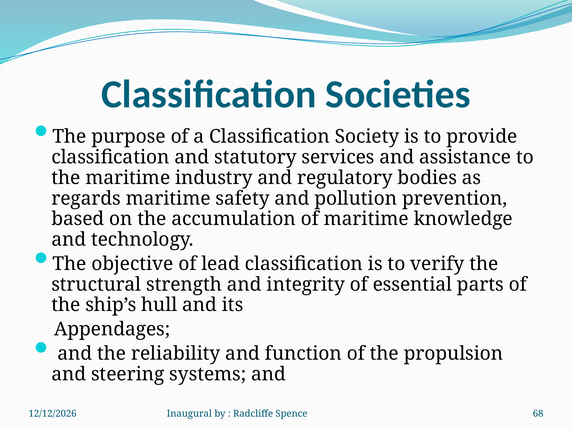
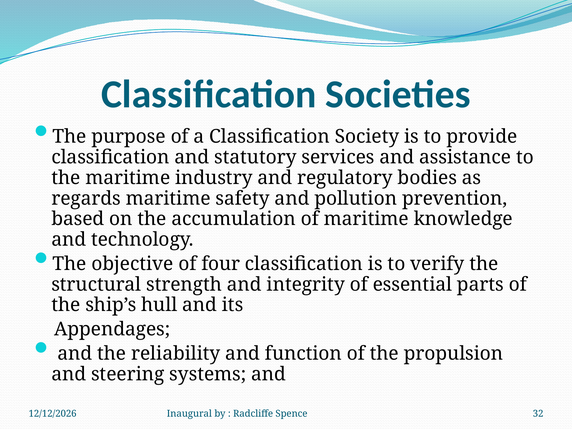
lead: lead -> four
68: 68 -> 32
